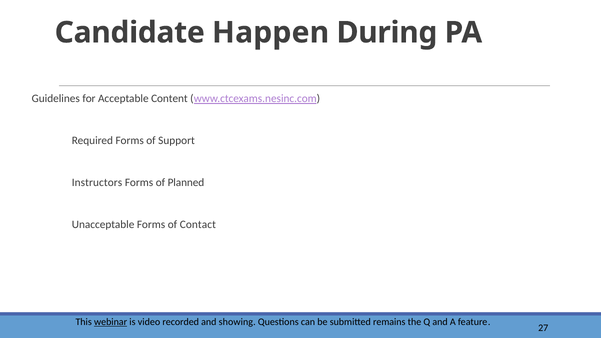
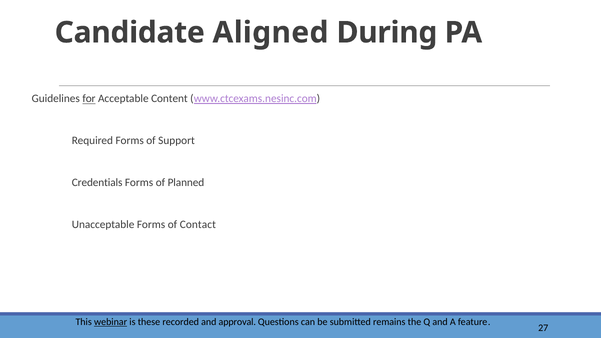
Happen: Happen -> Aligned
for underline: none -> present
Instructors: Instructors -> Credentials
video: video -> these
showing: showing -> approval
